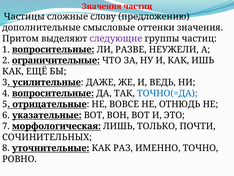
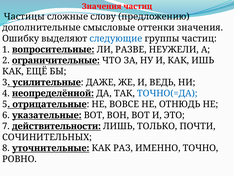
Притом: Притом -> Ошибку
следующие colour: purple -> blue
4 вопросительные: вопросительные -> неопределённой
морфологическая: морфологическая -> действительности
